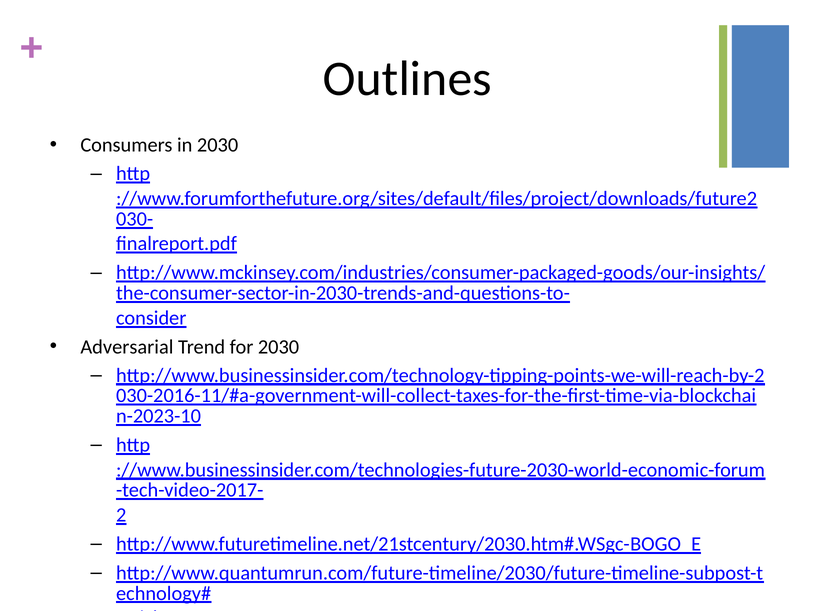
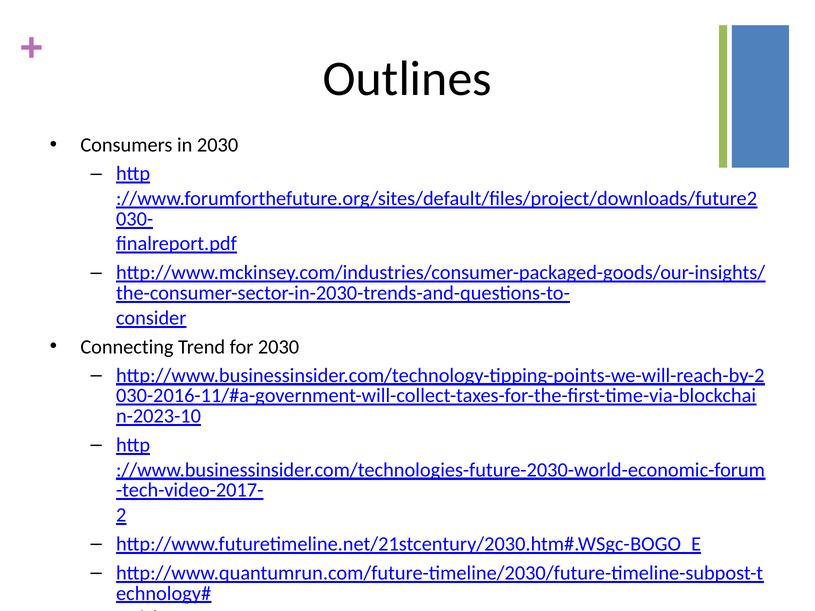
Adversarial: Adversarial -> Connecting
